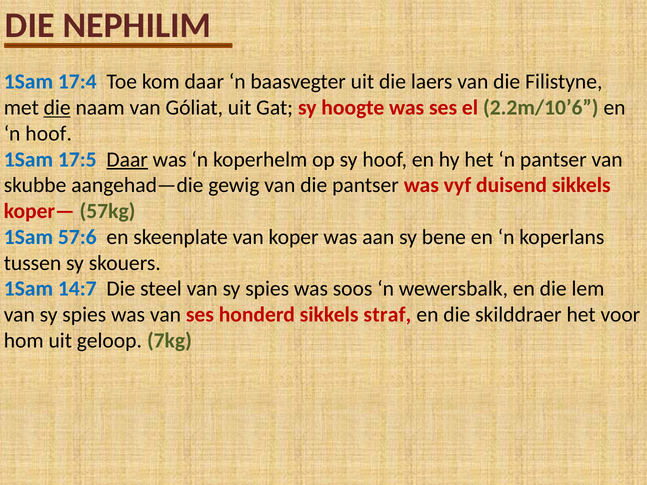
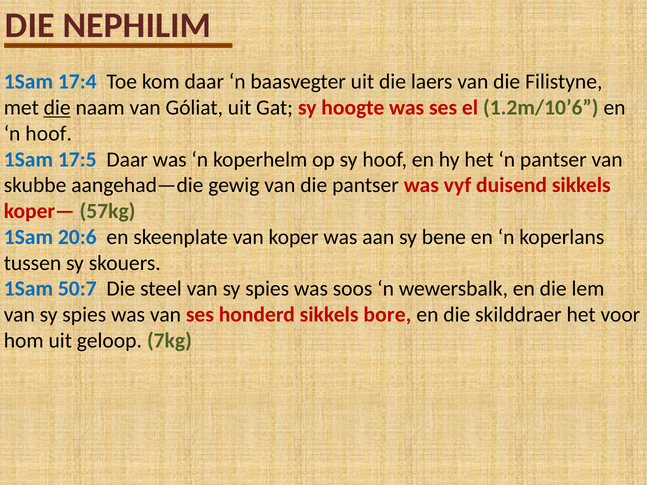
2.2m/10’6: 2.2m/10’6 -> 1.2m/10’6
Daar at (127, 160) underline: present -> none
57:6: 57:6 -> 20:6
14:7: 14:7 -> 50:7
straf: straf -> bore
